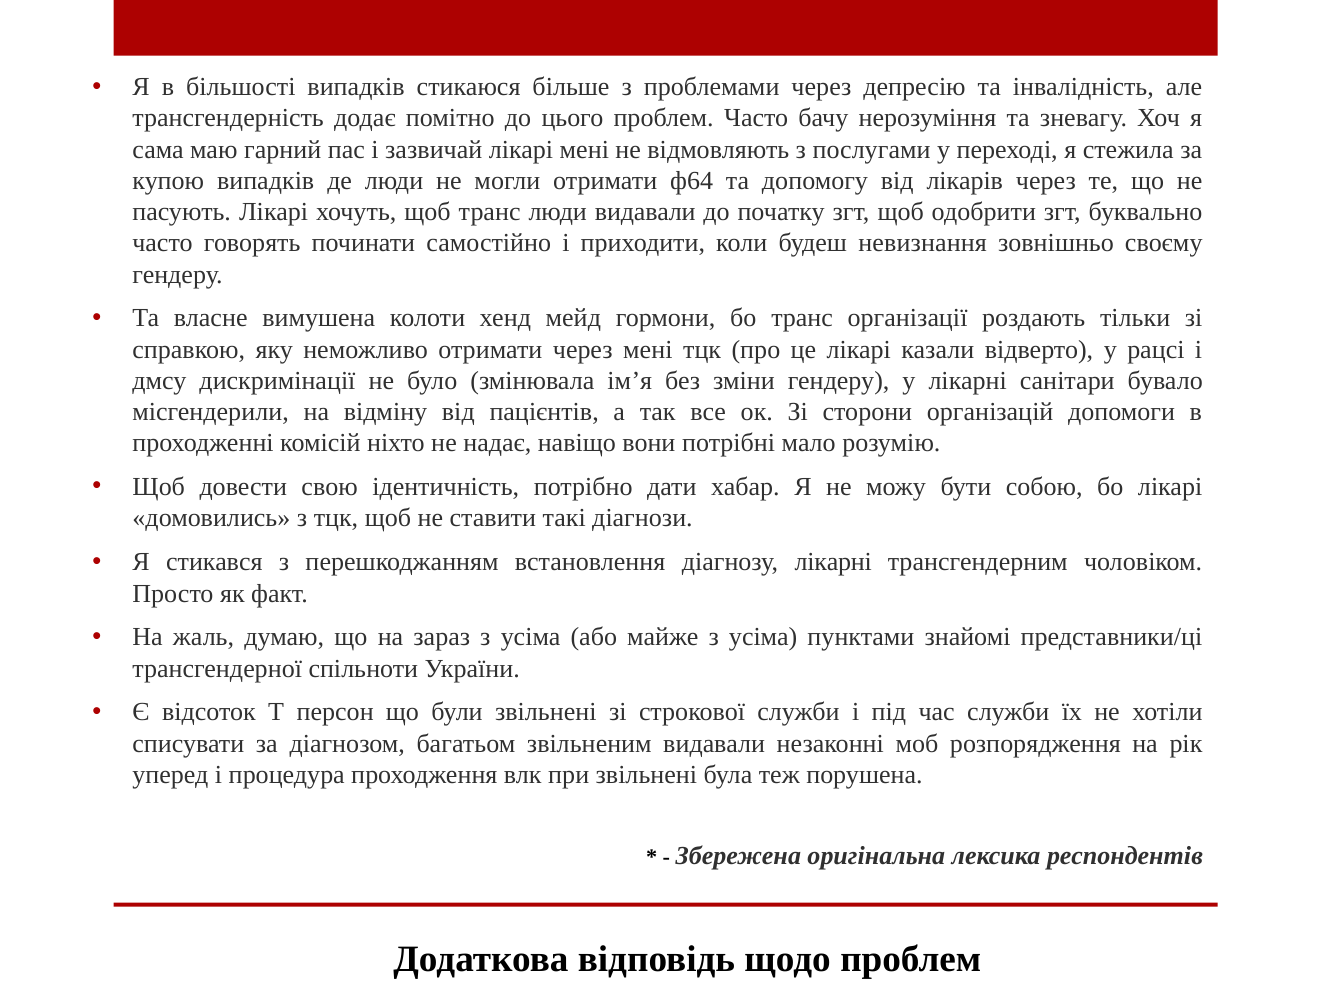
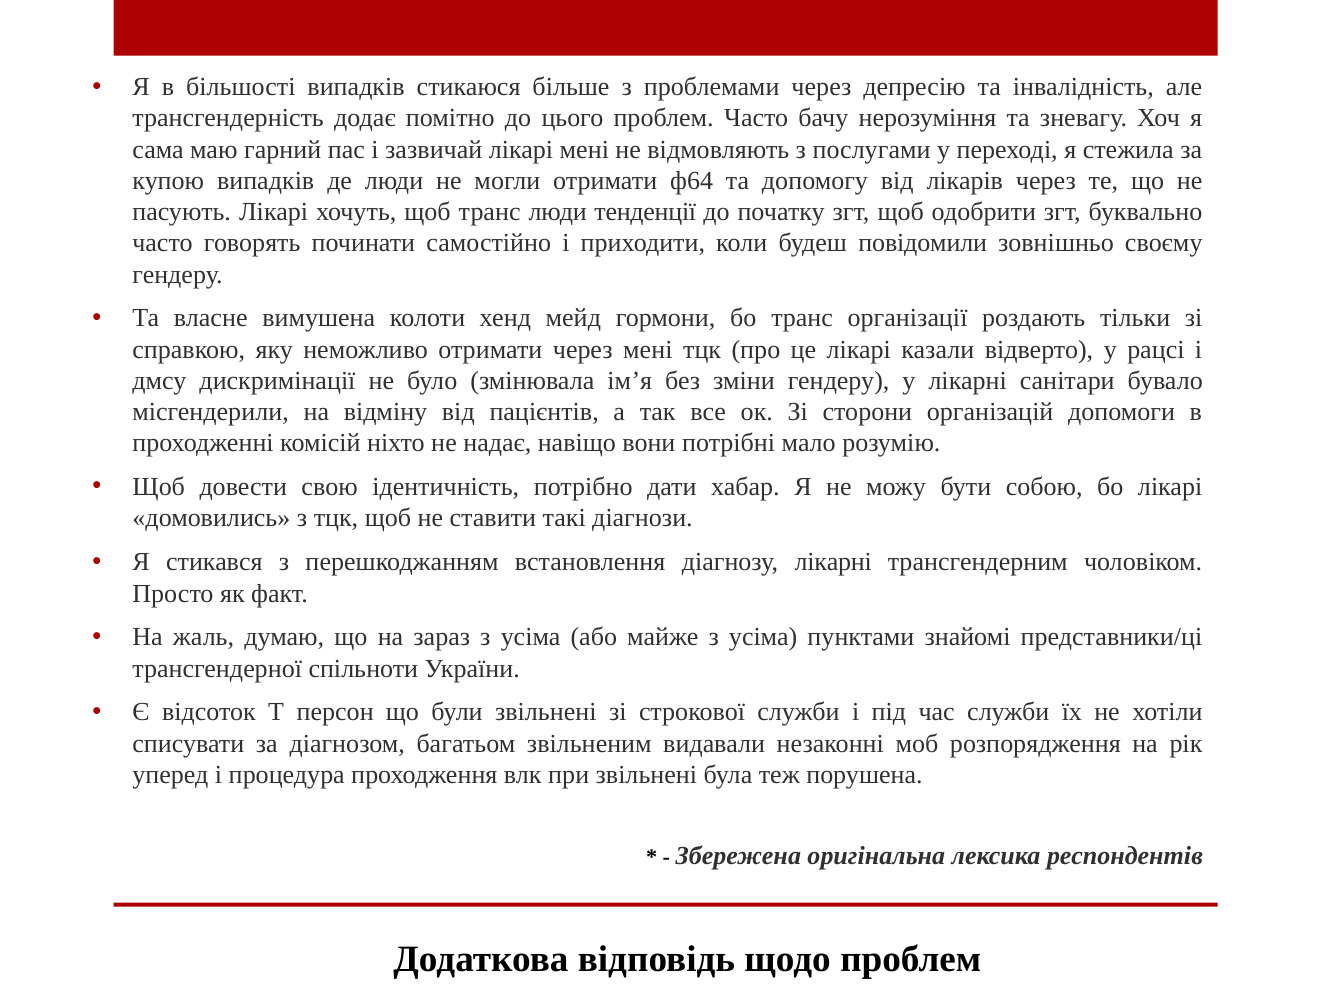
люди видавали: видавали -> тенденції
невизнання: невизнання -> повідомили
